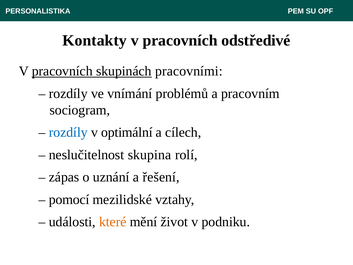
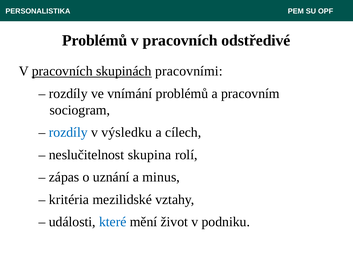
Kontakty at (95, 40): Kontakty -> Problémů
optimální: optimální -> výsledku
řešení: řešení -> minus
pomocí: pomocí -> kritéria
které colour: orange -> blue
